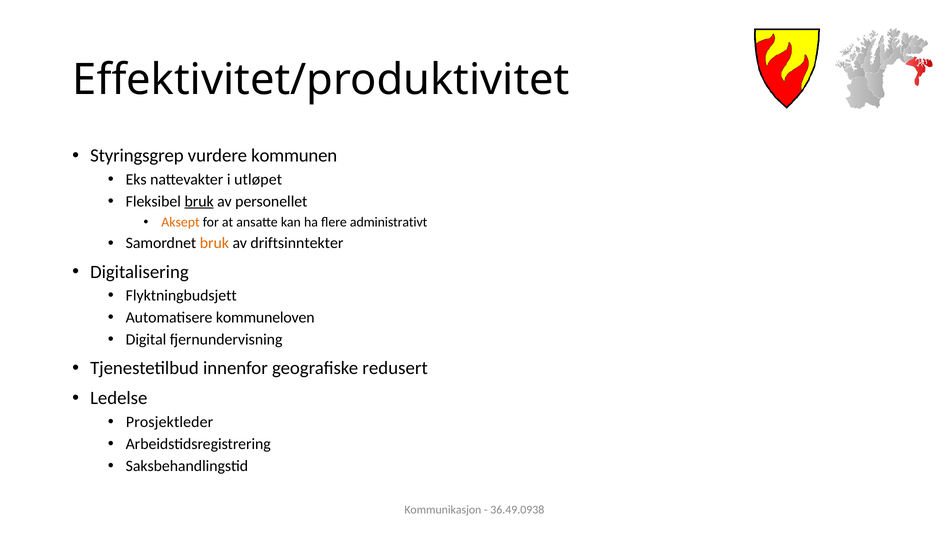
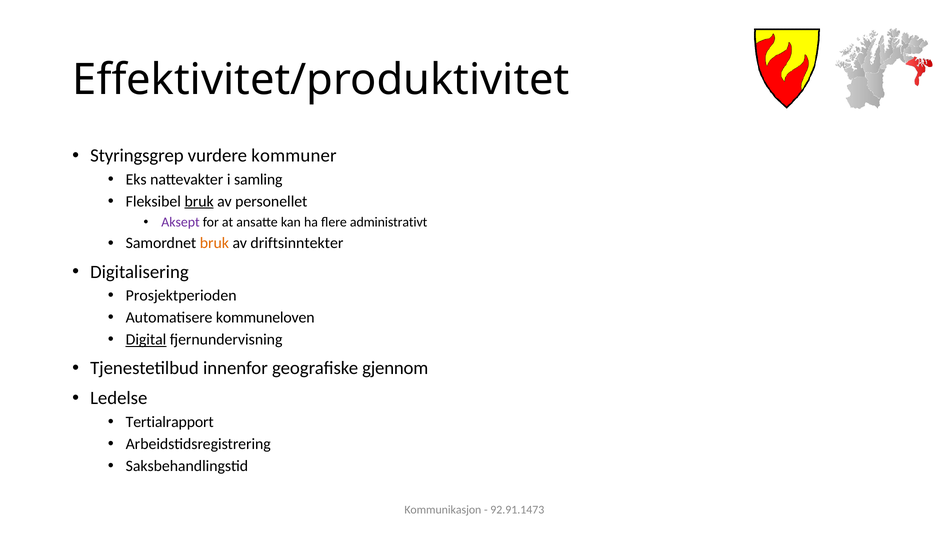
kommunen: kommunen -> kommuner
utløpet: utløpet -> samling
Aksept colour: orange -> purple
Flyktningbudsjett: Flyktningbudsjett -> Prosjektperioden
Digital underline: none -> present
redusert: redusert -> gjennom
Prosjektleder: Prosjektleder -> Tertialrapport
36.49.0938: 36.49.0938 -> 92.91.1473
